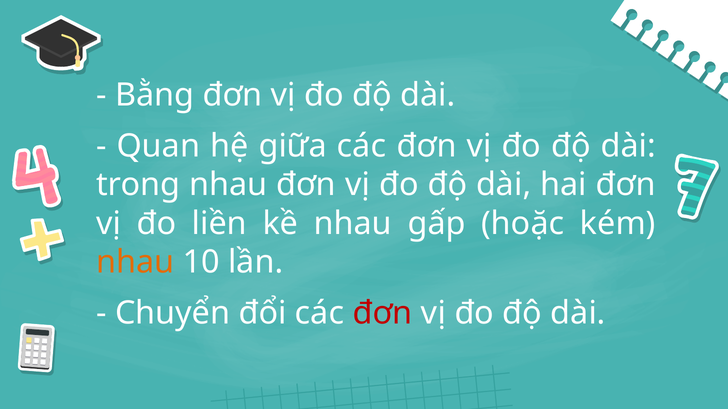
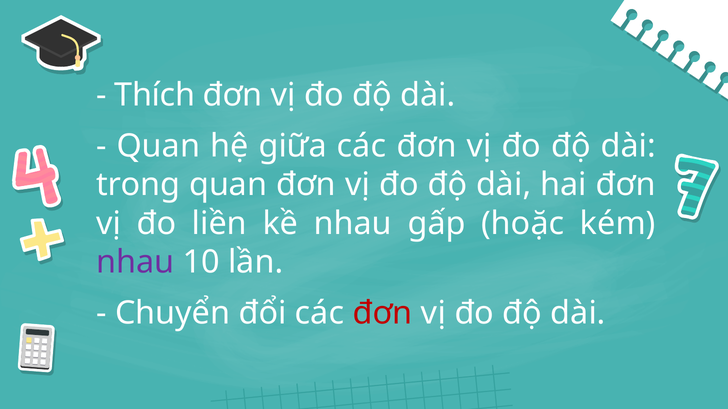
Bằng: Bằng -> Thích
trong nhau: nhau -> quan
nhau at (135, 263) colour: orange -> purple
